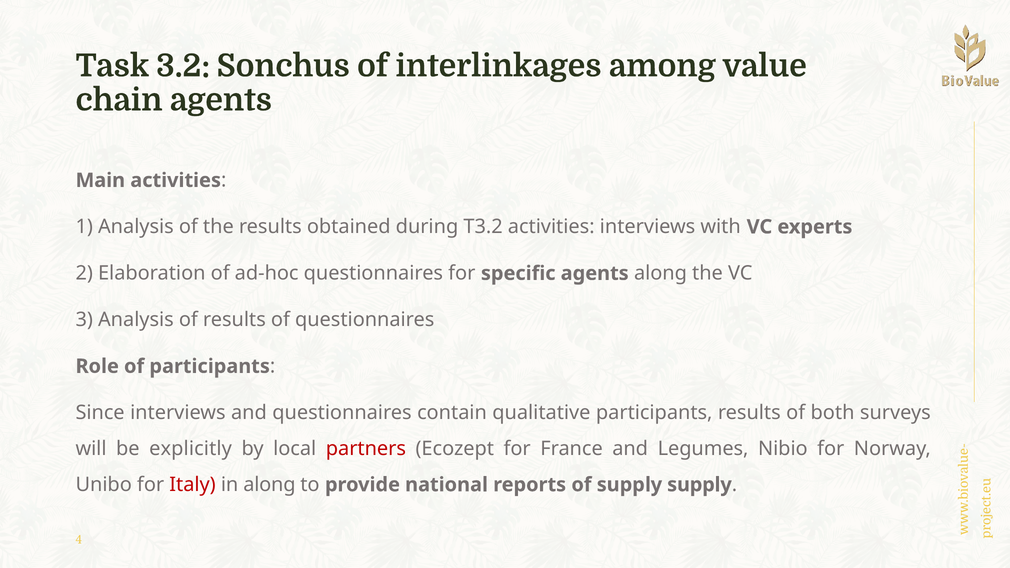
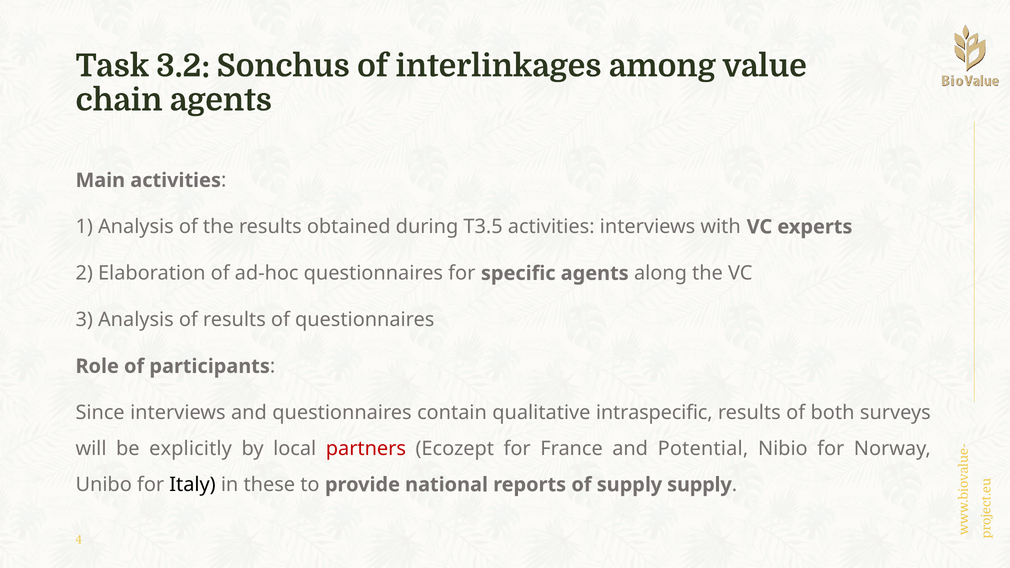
T3.2: T3.2 -> T3.5
qualitative participants: participants -> intraspecific
Legumes: Legumes -> Potential
Italy colour: red -> black
in along: along -> these
